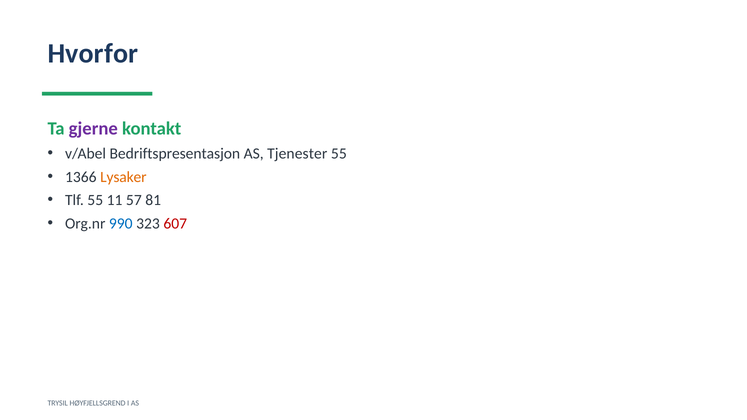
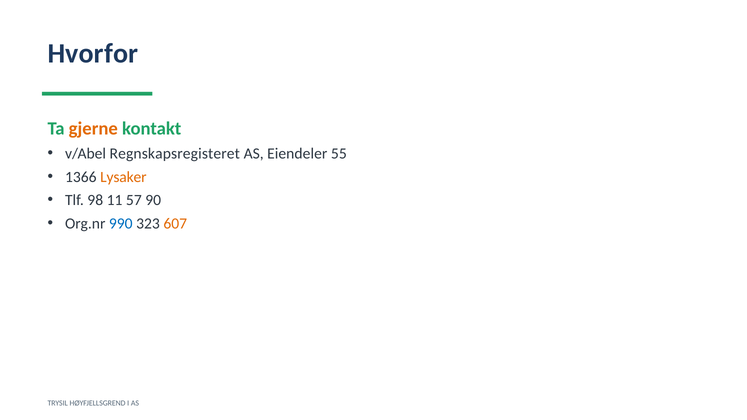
gjerne colour: purple -> orange
Bedriftspresentasjon: Bedriftspresentasjon -> Regnskapsregisteret
Tjenester: Tjenester -> Eiendeler
Tlf 55: 55 -> 98
81: 81 -> 90
607 colour: red -> orange
